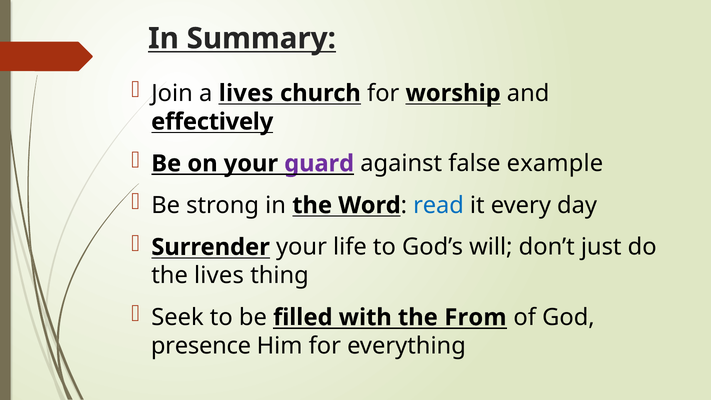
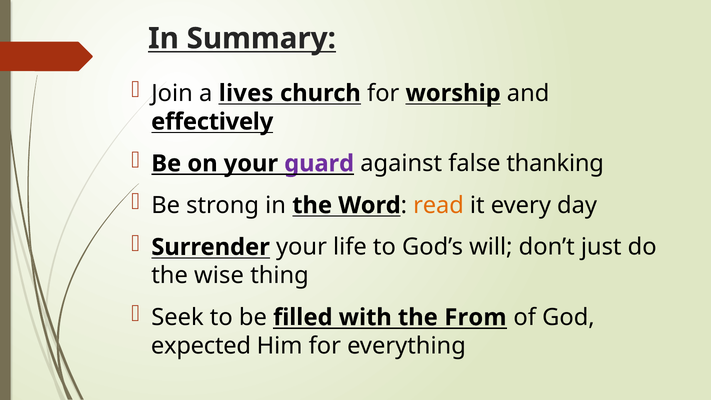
example: example -> thanking
read colour: blue -> orange
the lives: lives -> wise
presence: presence -> expected
